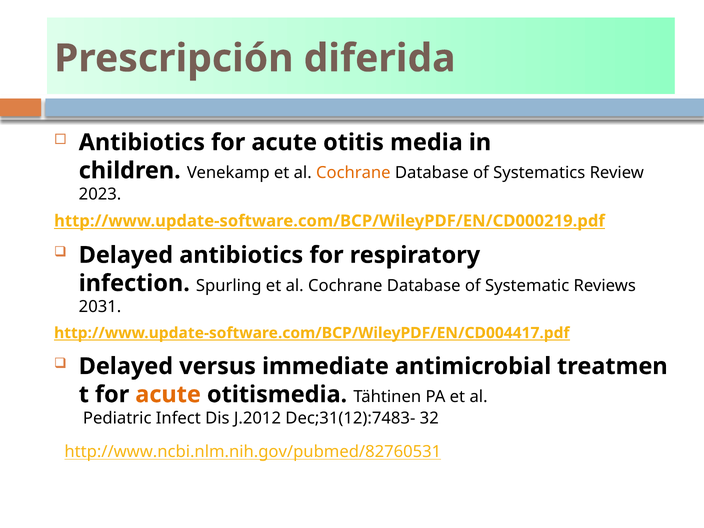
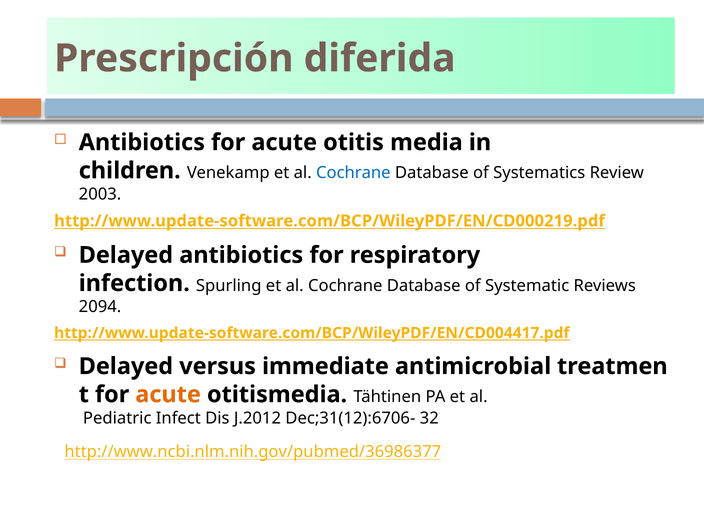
Cochrane at (353, 173) colour: orange -> blue
2023: 2023 -> 2003
2031: 2031 -> 2094
Dec;31(12):7483-: Dec;31(12):7483- -> Dec;31(12):6706-
http://www.ncbi.nlm.nih.gov/pubmed/82760531: http://www.ncbi.nlm.nih.gov/pubmed/82760531 -> http://www.ncbi.nlm.nih.gov/pubmed/36986377
